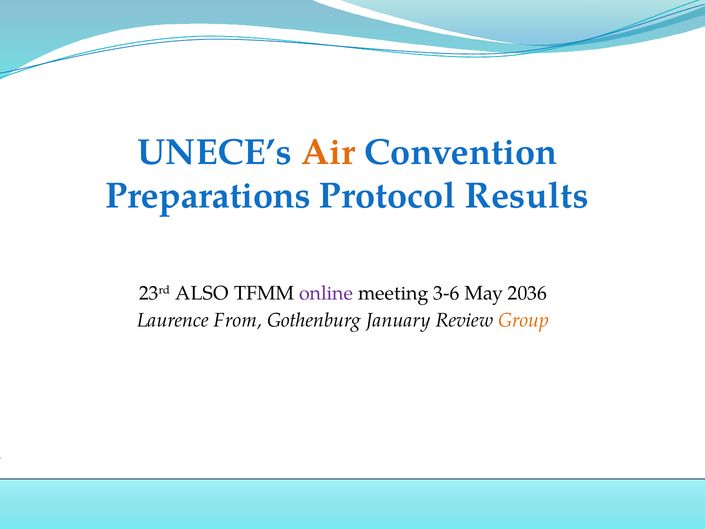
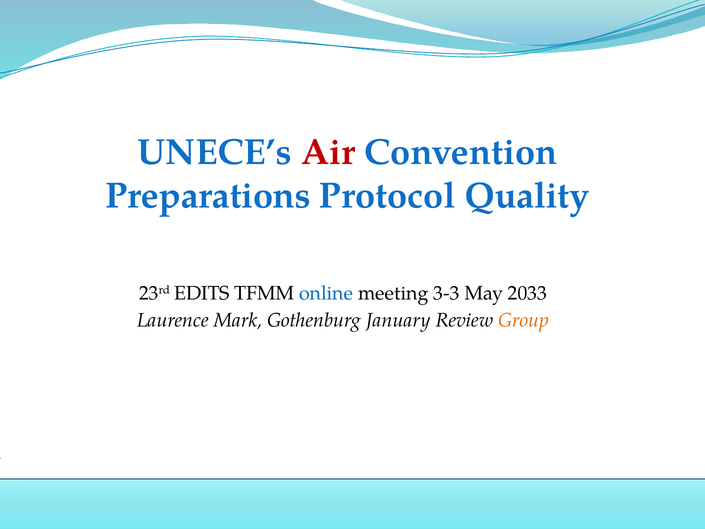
Air colour: orange -> red
Results: Results -> Quality
ALSO: ALSO -> EDITS
online colour: purple -> blue
3-6: 3-6 -> 3-3
2036: 2036 -> 2033
From: From -> Mark
